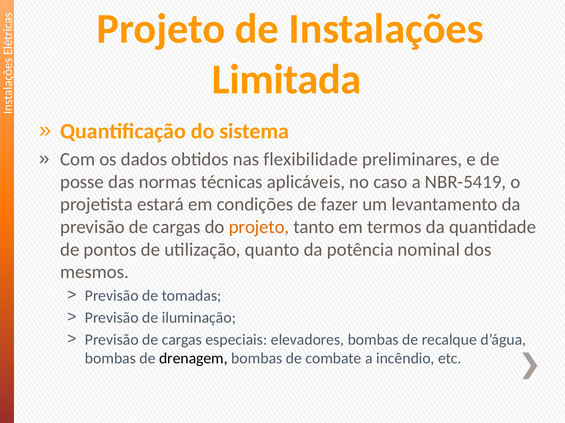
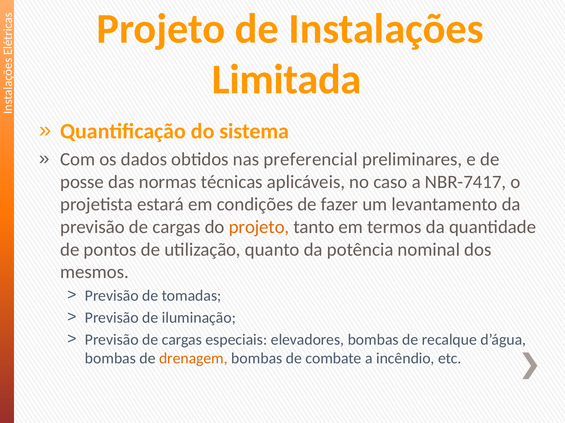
flexibilidade: flexibilidade -> preferencial
NBR-5419: NBR-5419 -> NBR-7417
drenagem colour: black -> orange
